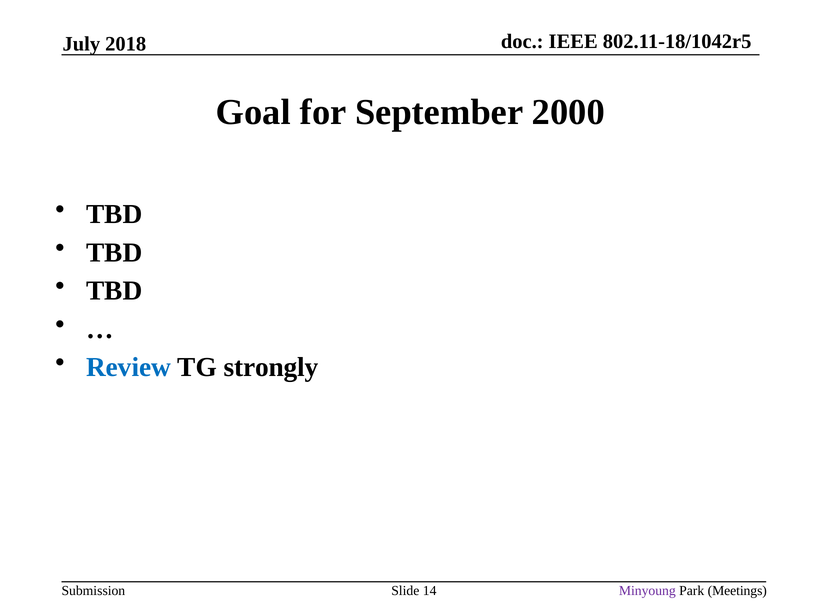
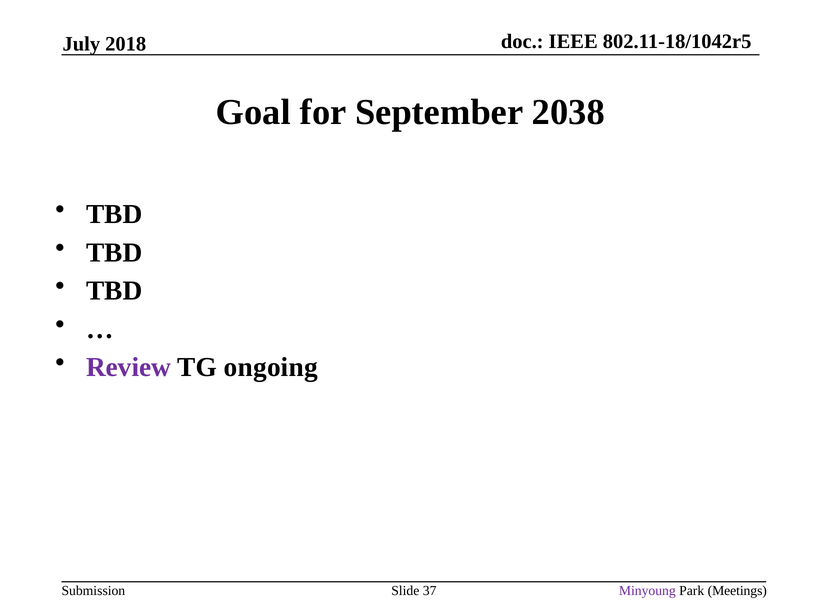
2000: 2000 -> 2038
Review colour: blue -> purple
strongly: strongly -> ongoing
14: 14 -> 37
